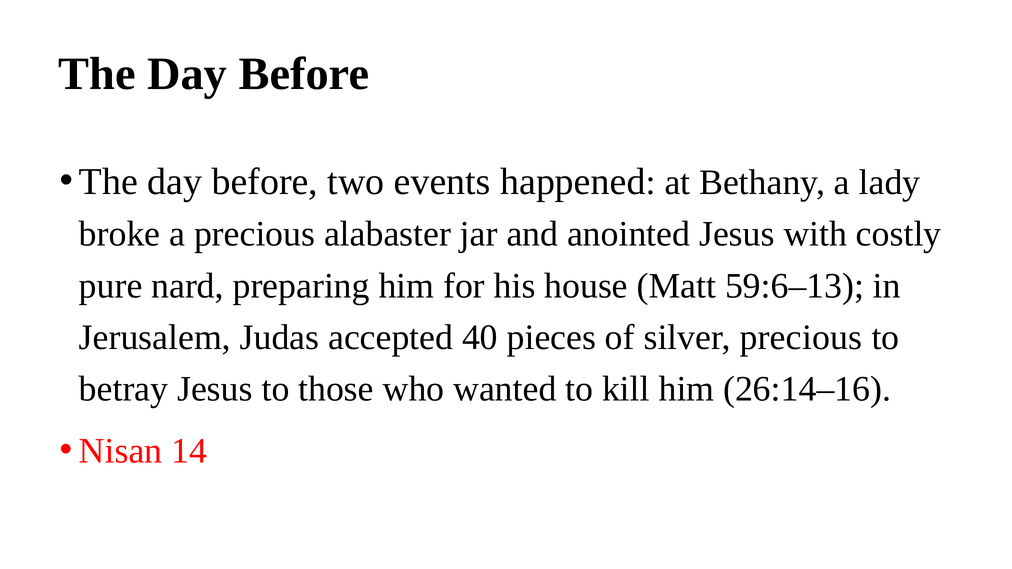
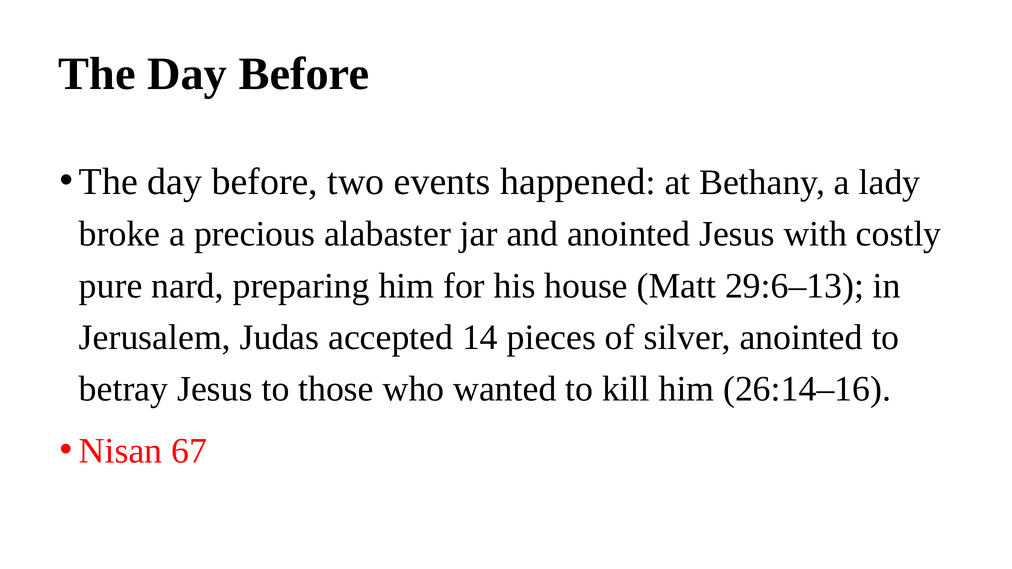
59:6–13: 59:6–13 -> 29:6–13
40: 40 -> 14
silver precious: precious -> anointed
14: 14 -> 67
